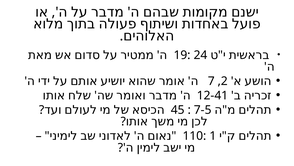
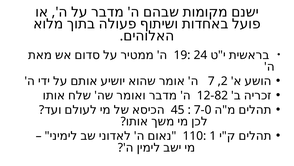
12-41: 12-41 -> 12-82
7-5: 7-5 -> 7-0
